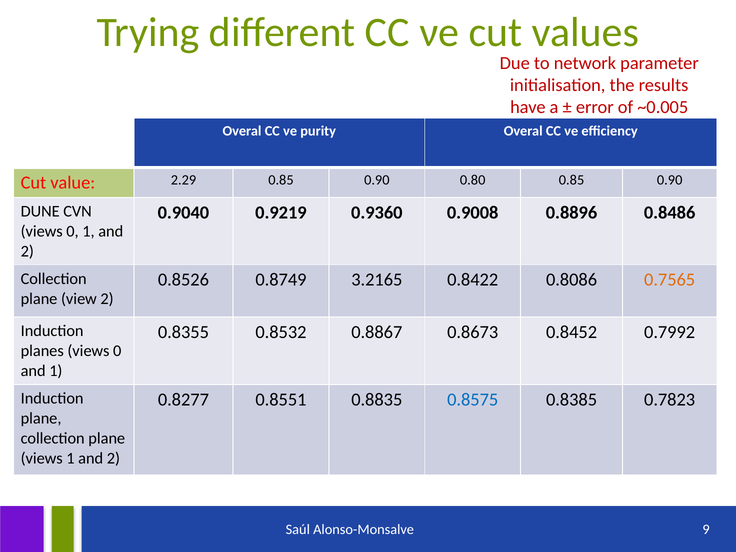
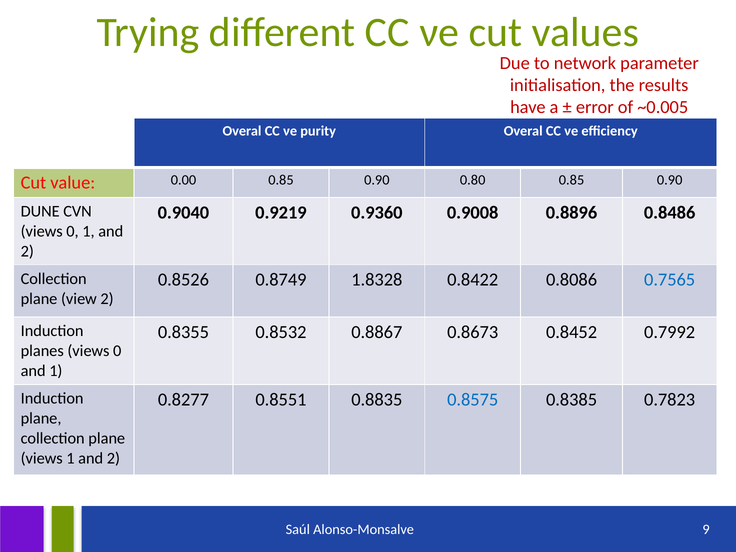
2.29: 2.29 -> 0.00
3.2165: 3.2165 -> 1.8328
0.7565 colour: orange -> blue
